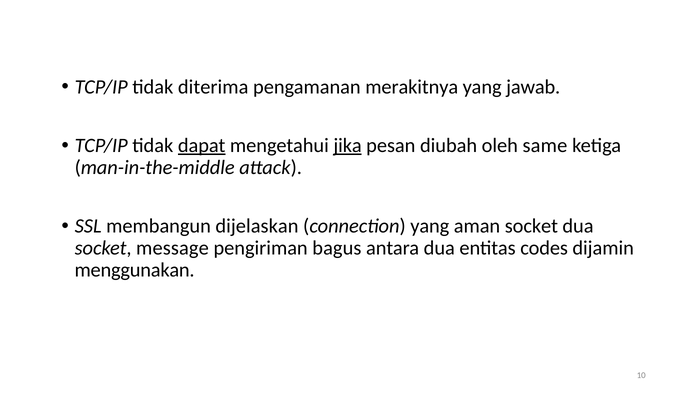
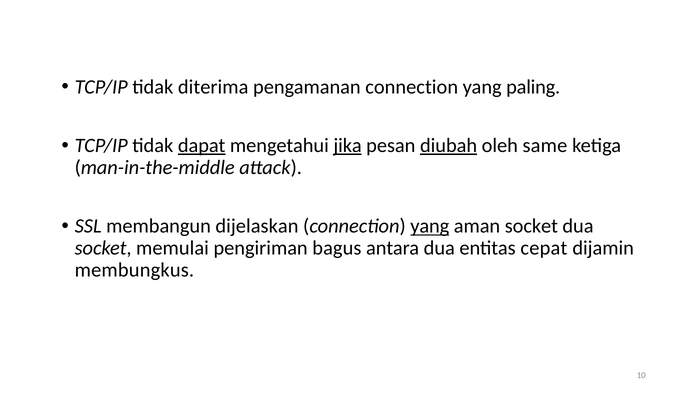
pengamanan merakitnya: merakitnya -> connection
jawab: jawab -> paling
diubah underline: none -> present
yang at (430, 226) underline: none -> present
message: message -> memulai
codes: codes -> cepat
menggunakan: menggunakan -> membungkus
